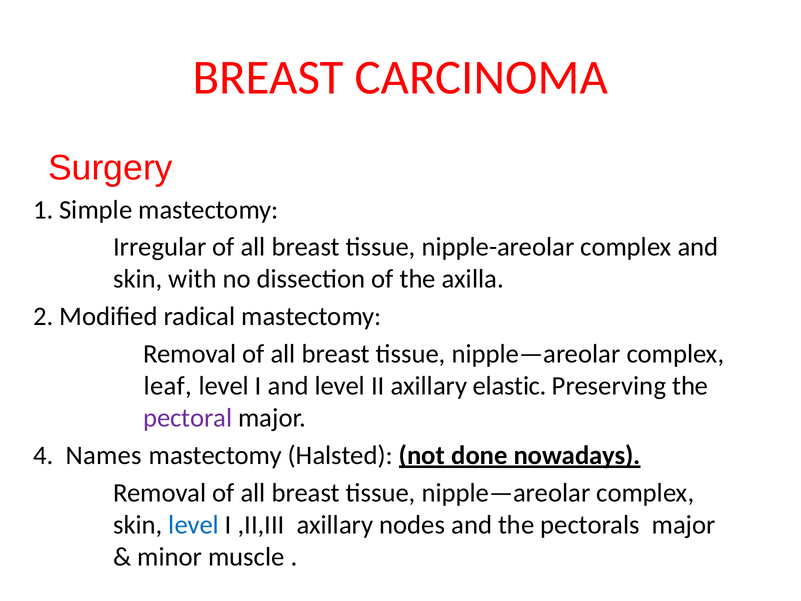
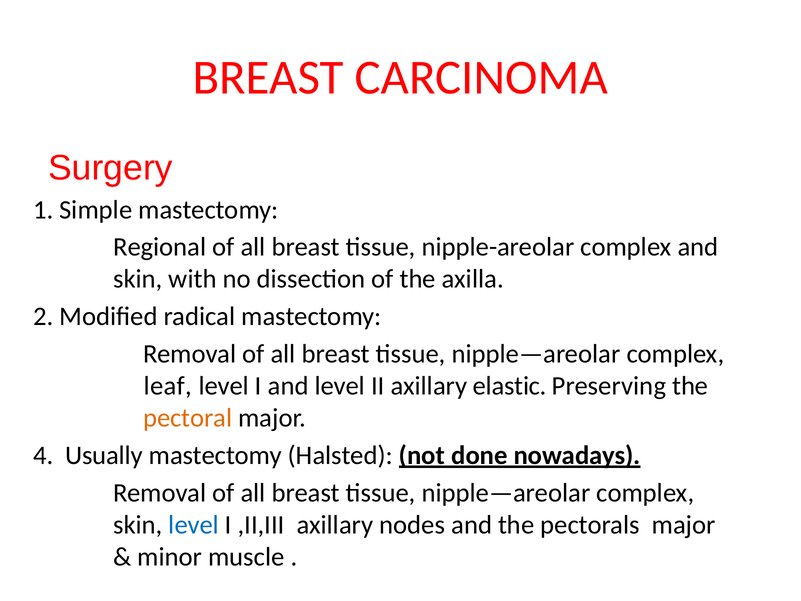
Irregular: Irregular -> Regional
pectoral colour: purple -> orange
Names: Names -> Usually
